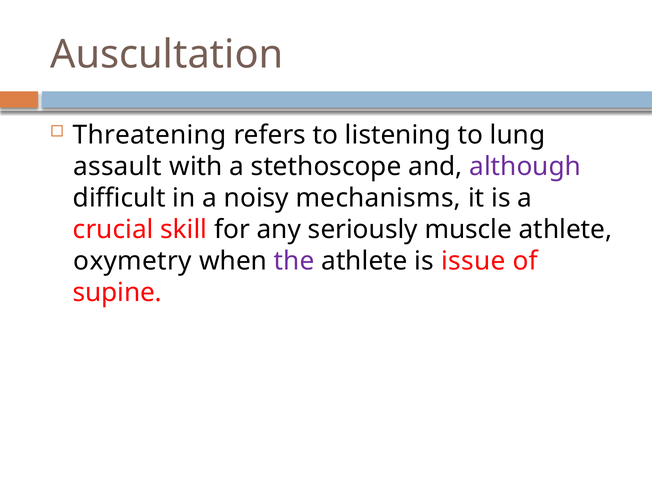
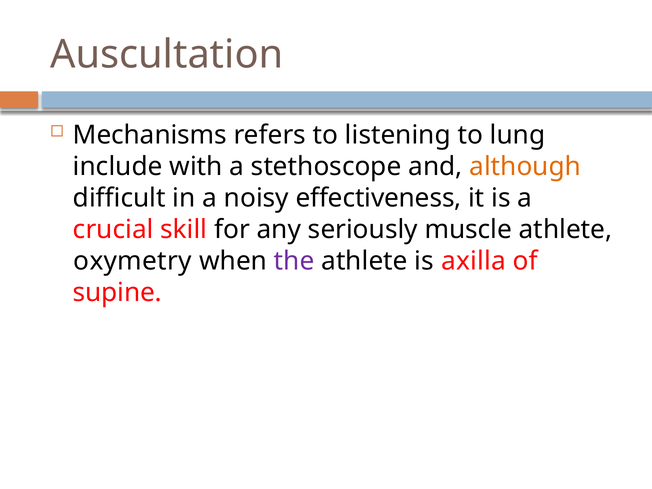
Threatening: Threatening -> Mechanisms
assault: assault -> include
although colour: purple -> orange
mechanisms: mechanisms -> effectiveness
issue: issue -> axilla
